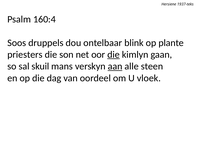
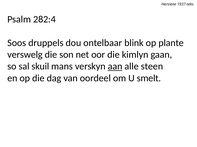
160:4: 160:4 -> 282:4
priesters: priesters -> verswelg
die at (113, 55) underline: present -> none
vloek: vloek -> smelt
